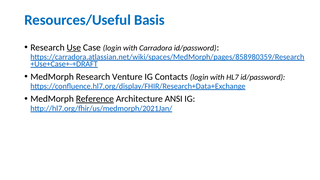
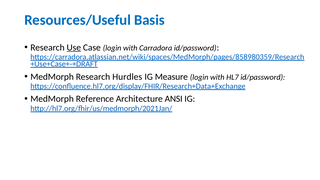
Venture: Venture -> Hurdles
Contacts: Contacts -> Measure
Reference underline: present -> none
